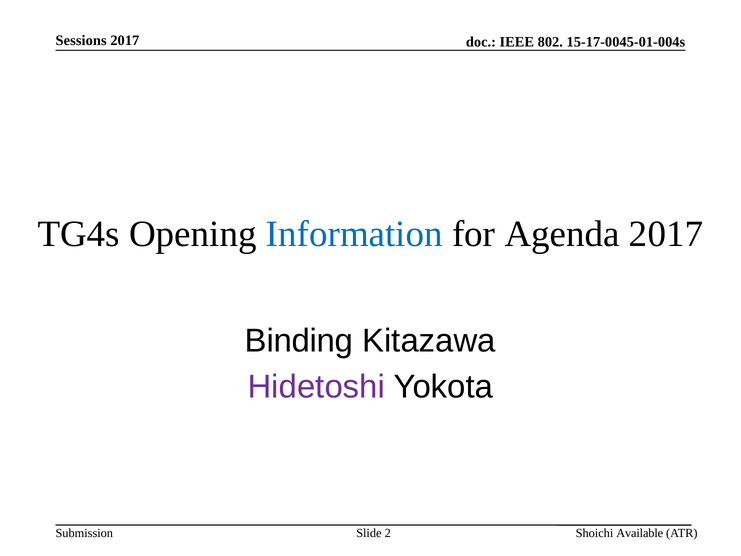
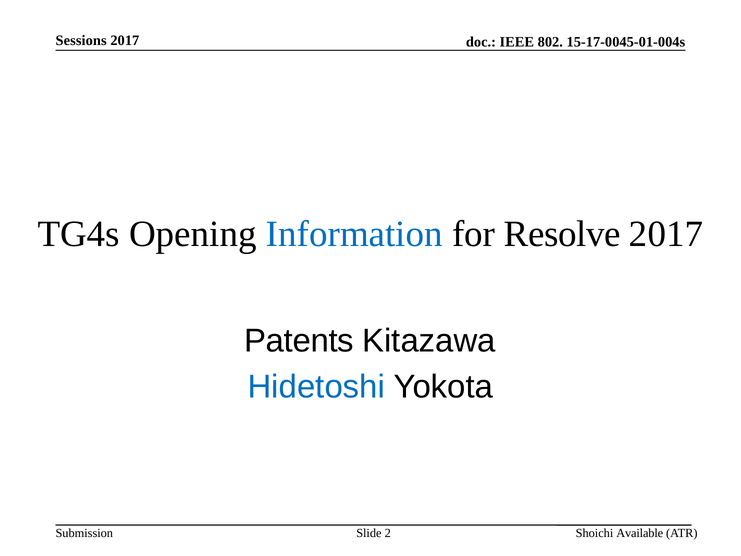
Agenda: Agenda -> Resolve
Binding: Binding -> Patents
Hidetoshi colour: purple -> blue
